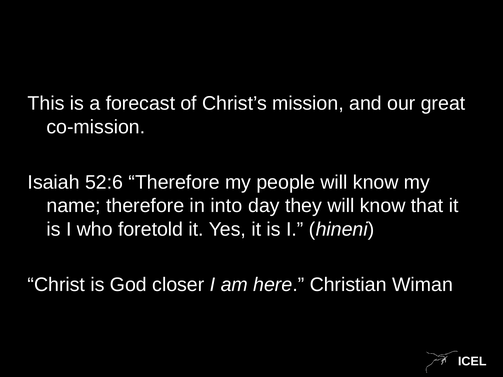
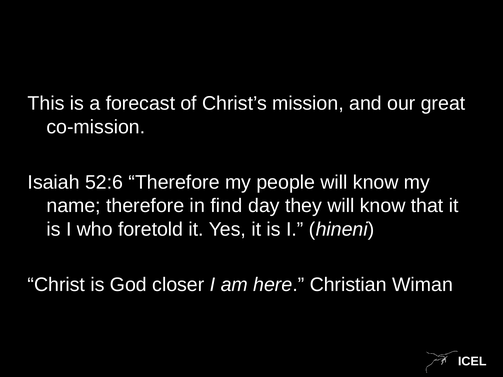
into: into -> find
